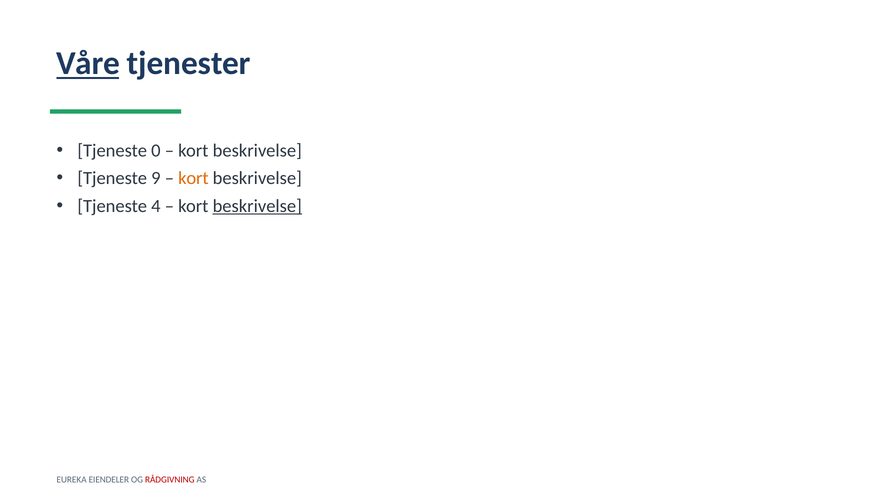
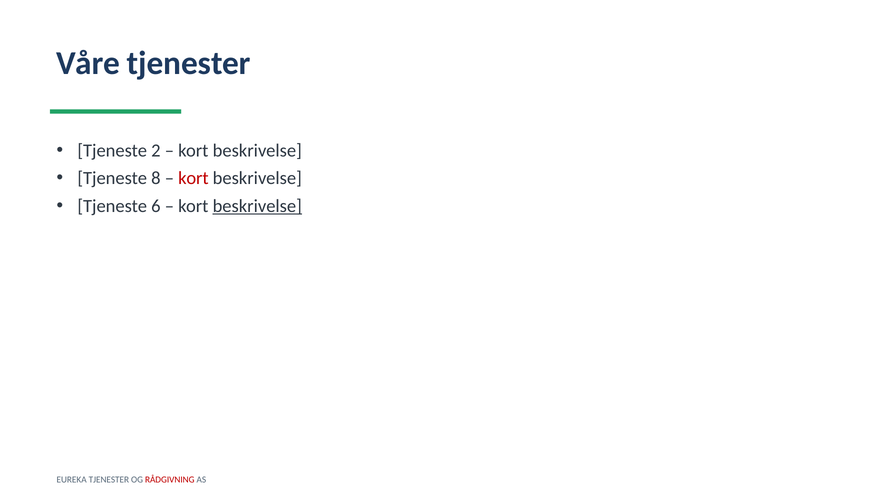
Våre underline: present -> none
0: 0 -> 2
9: 9 -> 8
kort at (193, 178) colour: orange -> red
4: 4 -> 6
EUREKA EIENDELER: EIENDELER -> TJENESTER
